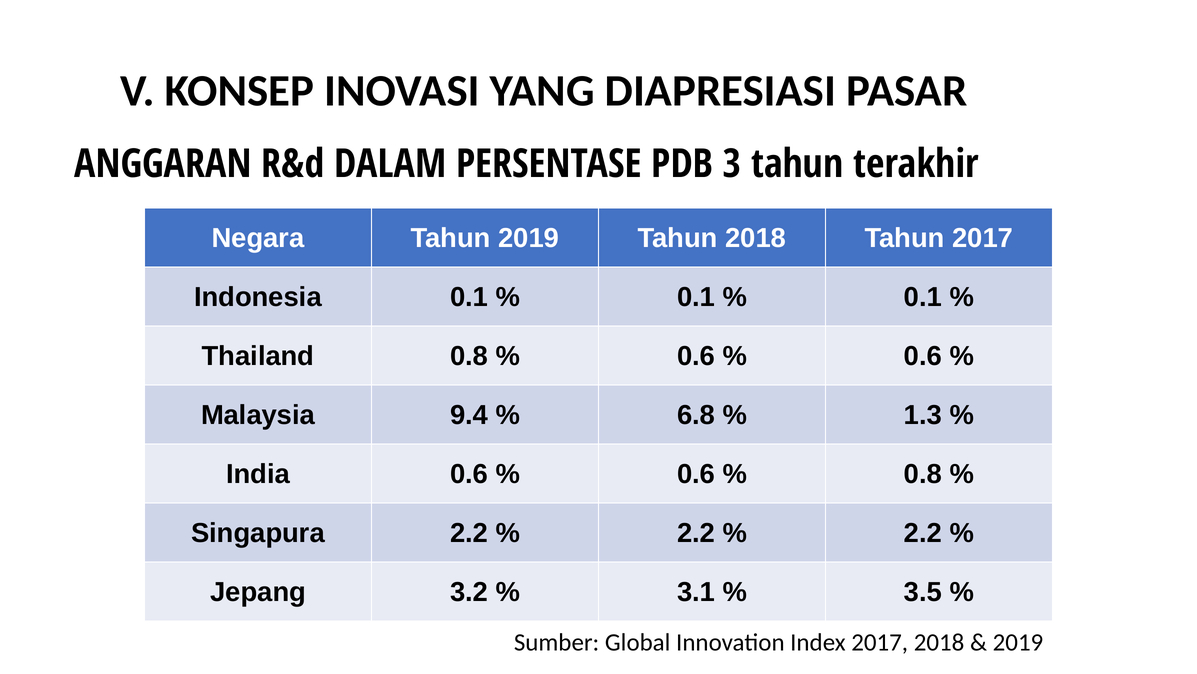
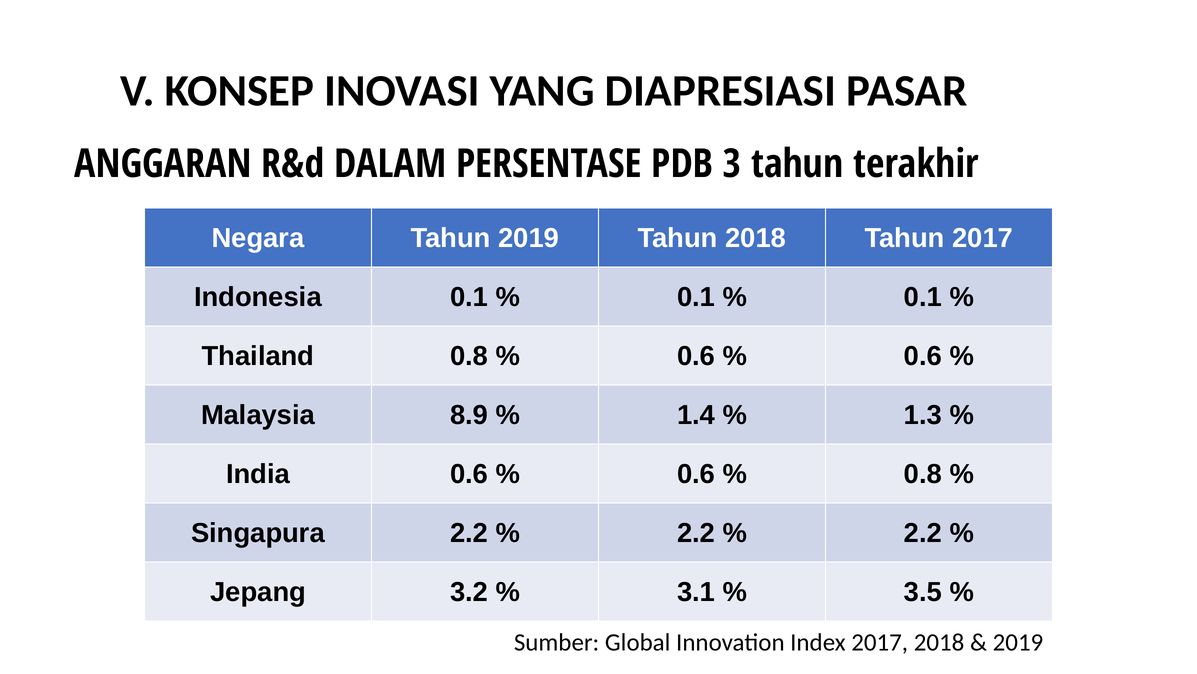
9.4: 9.4 -> 8.9
6.8: 6.8 -> 1.4
